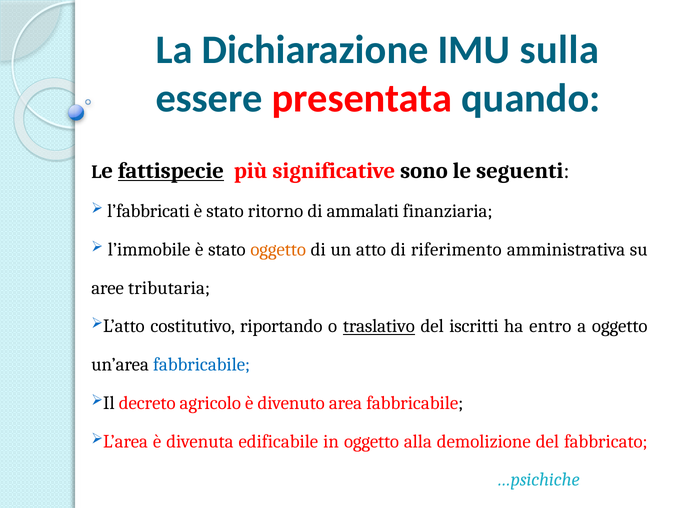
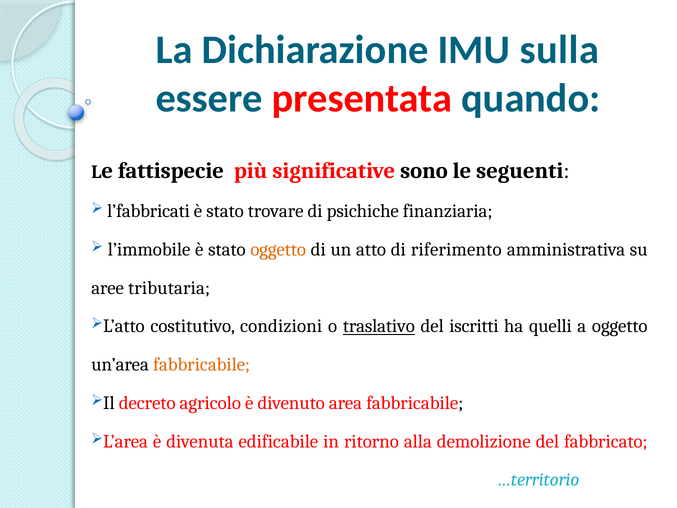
fattispecie underline: present -> none
ritorno: ritorno -> trovare
ammalati: ammalati -> psichiche
riportando: riportando -> condizioni
entro: entro -> quelli
fabbricabile at (202, 364) colour: blue -> orange
in oggetto: oggetto -> ritorno
…psichiche: …psichiche -> …territorio
